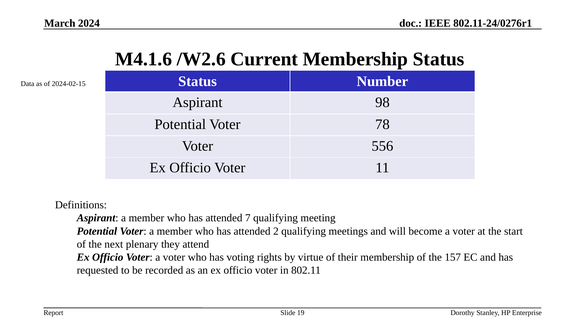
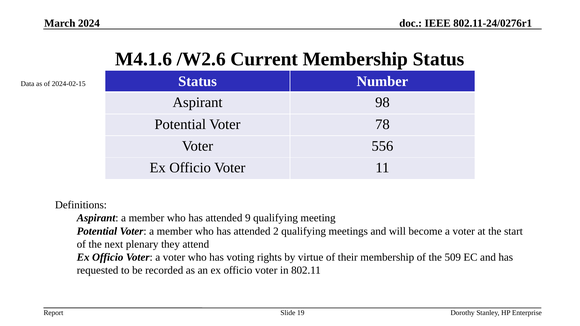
7: 7 -> 9
157: 157 -> 509
